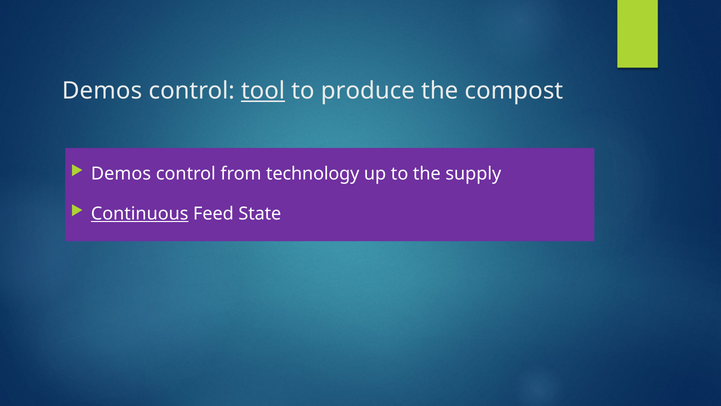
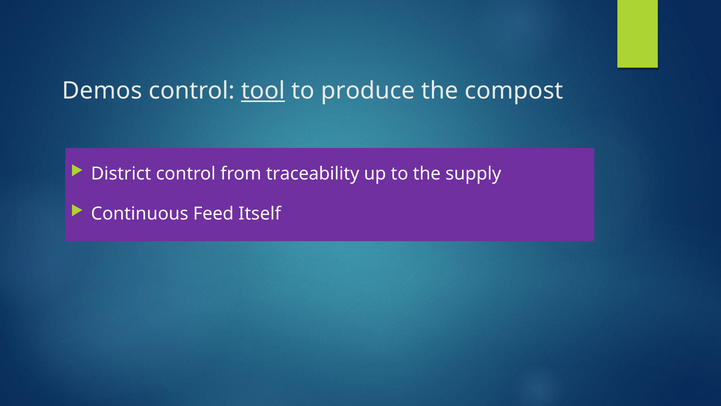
Demos at (121, 173): Demos -> District
technology: technology -> traceability
Continuous underline: present -> none
State: State -> Itself
